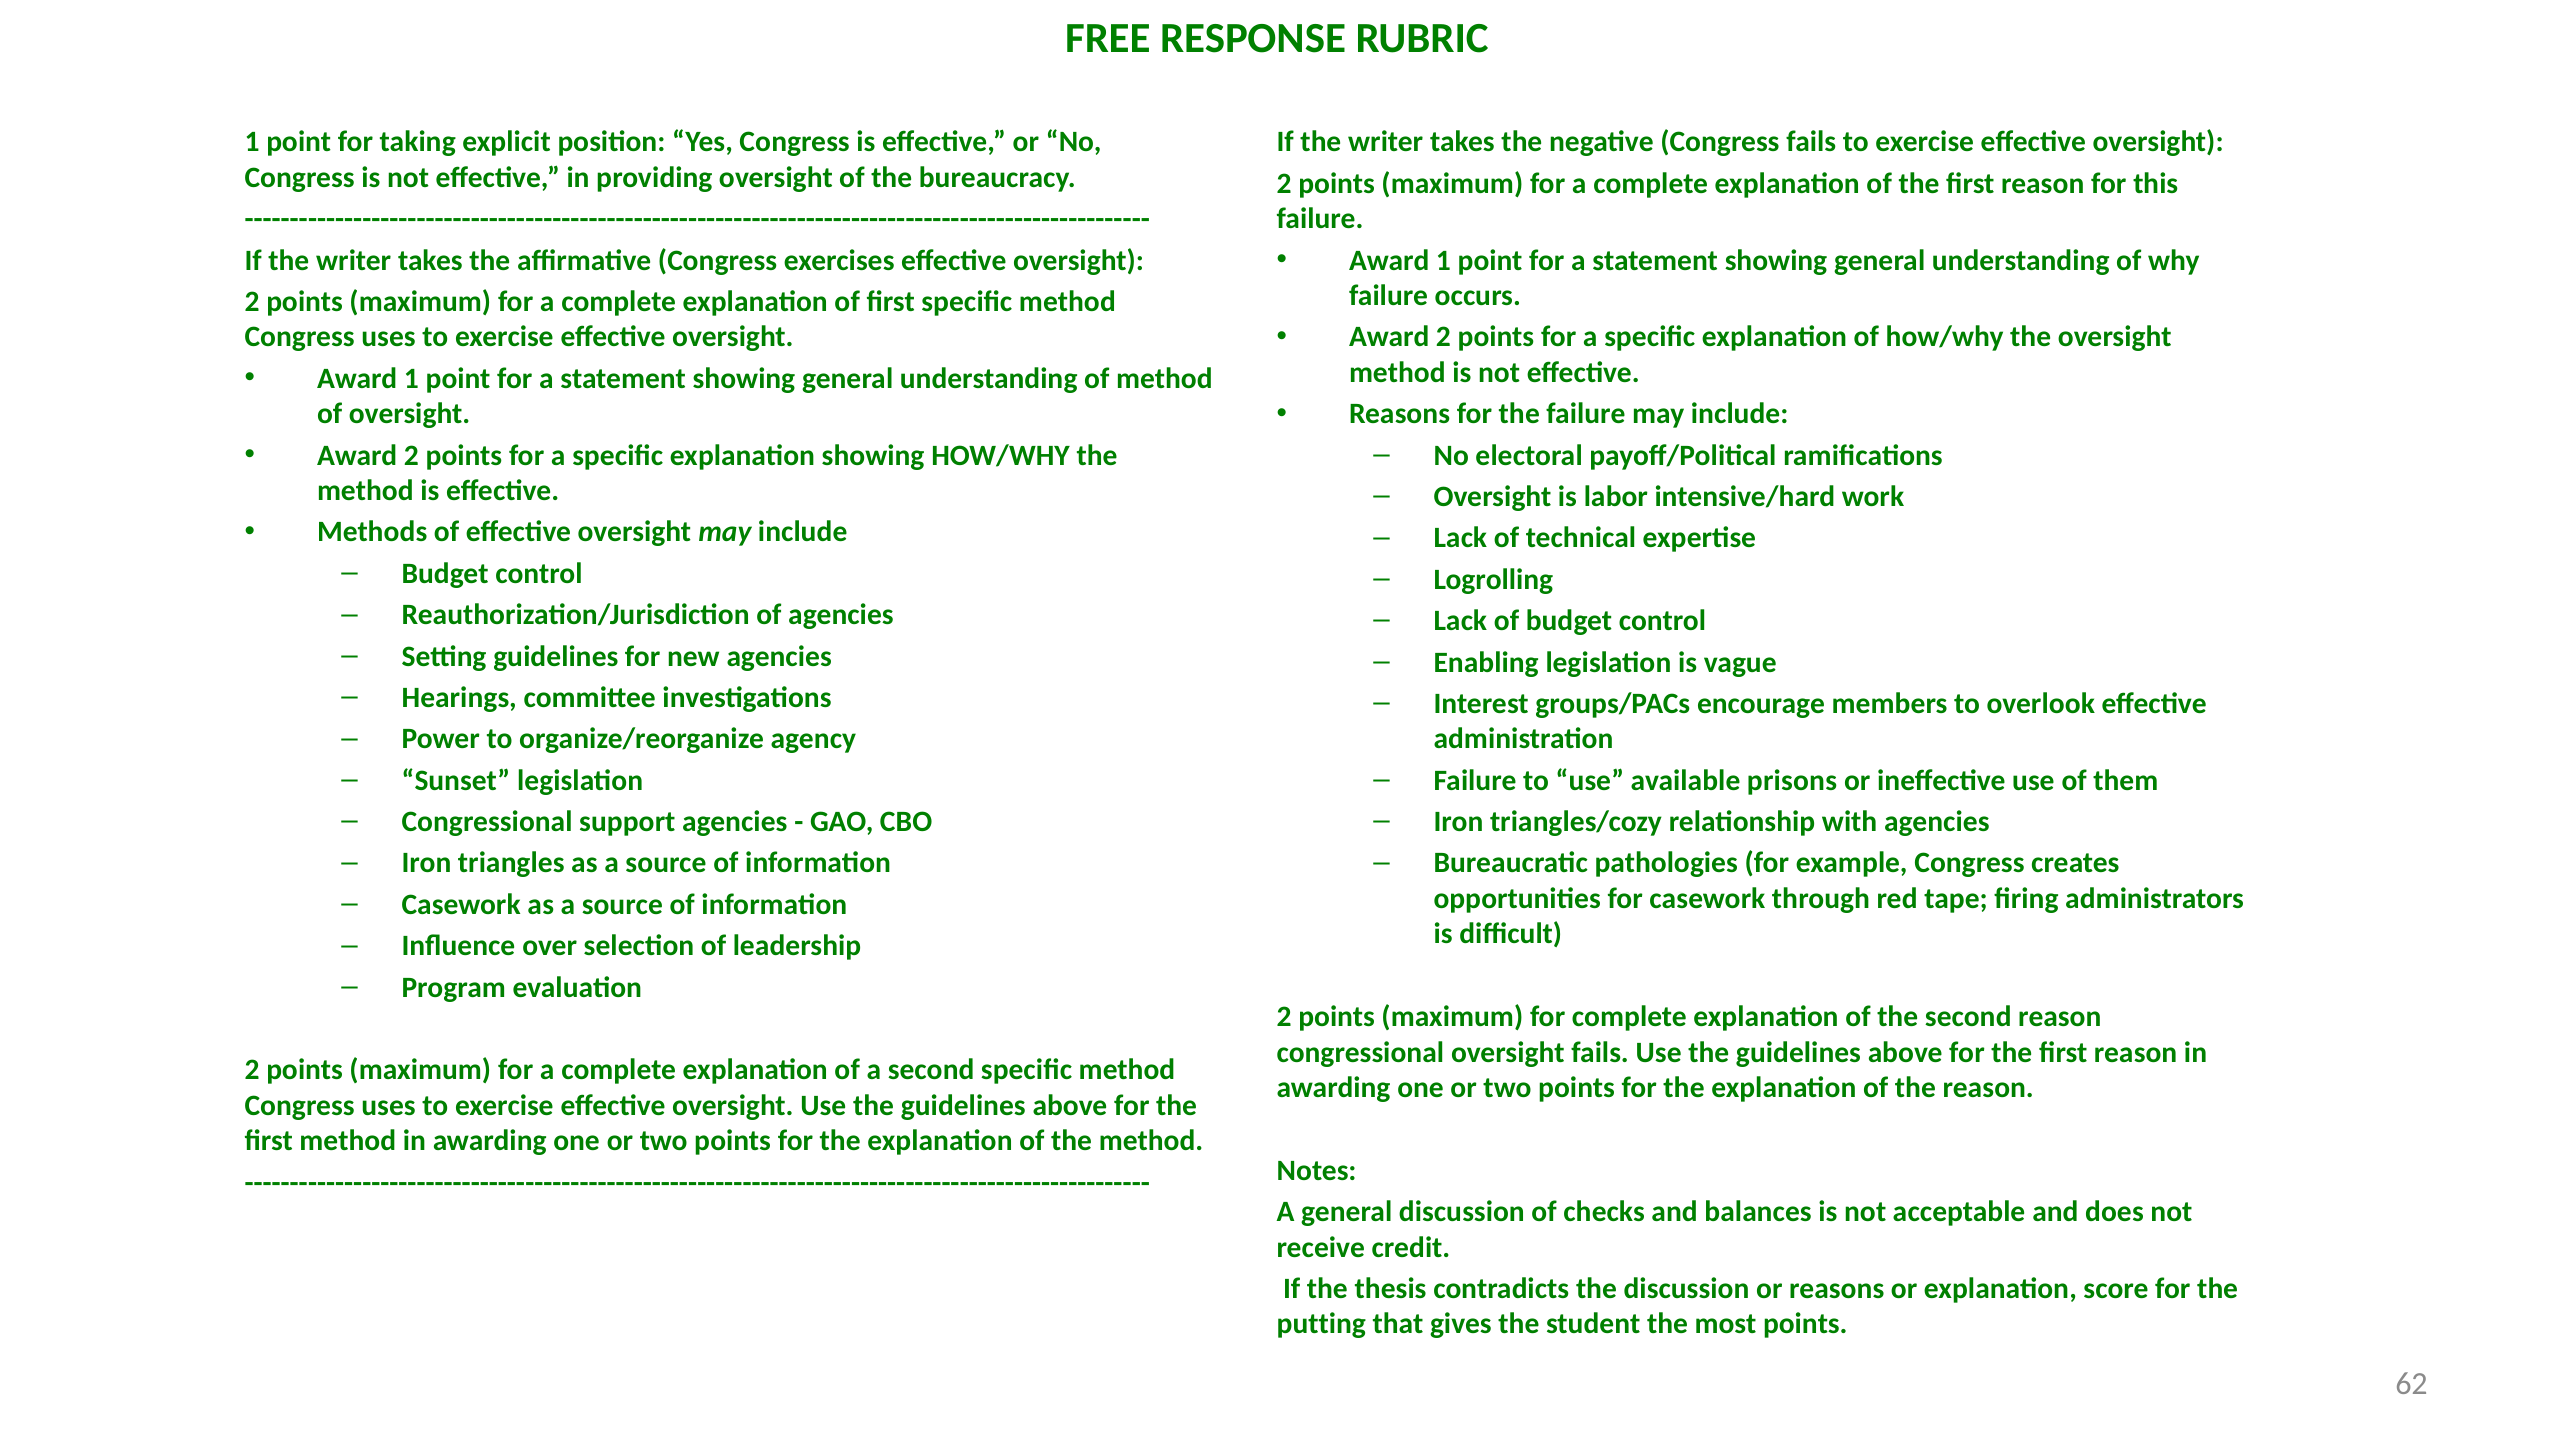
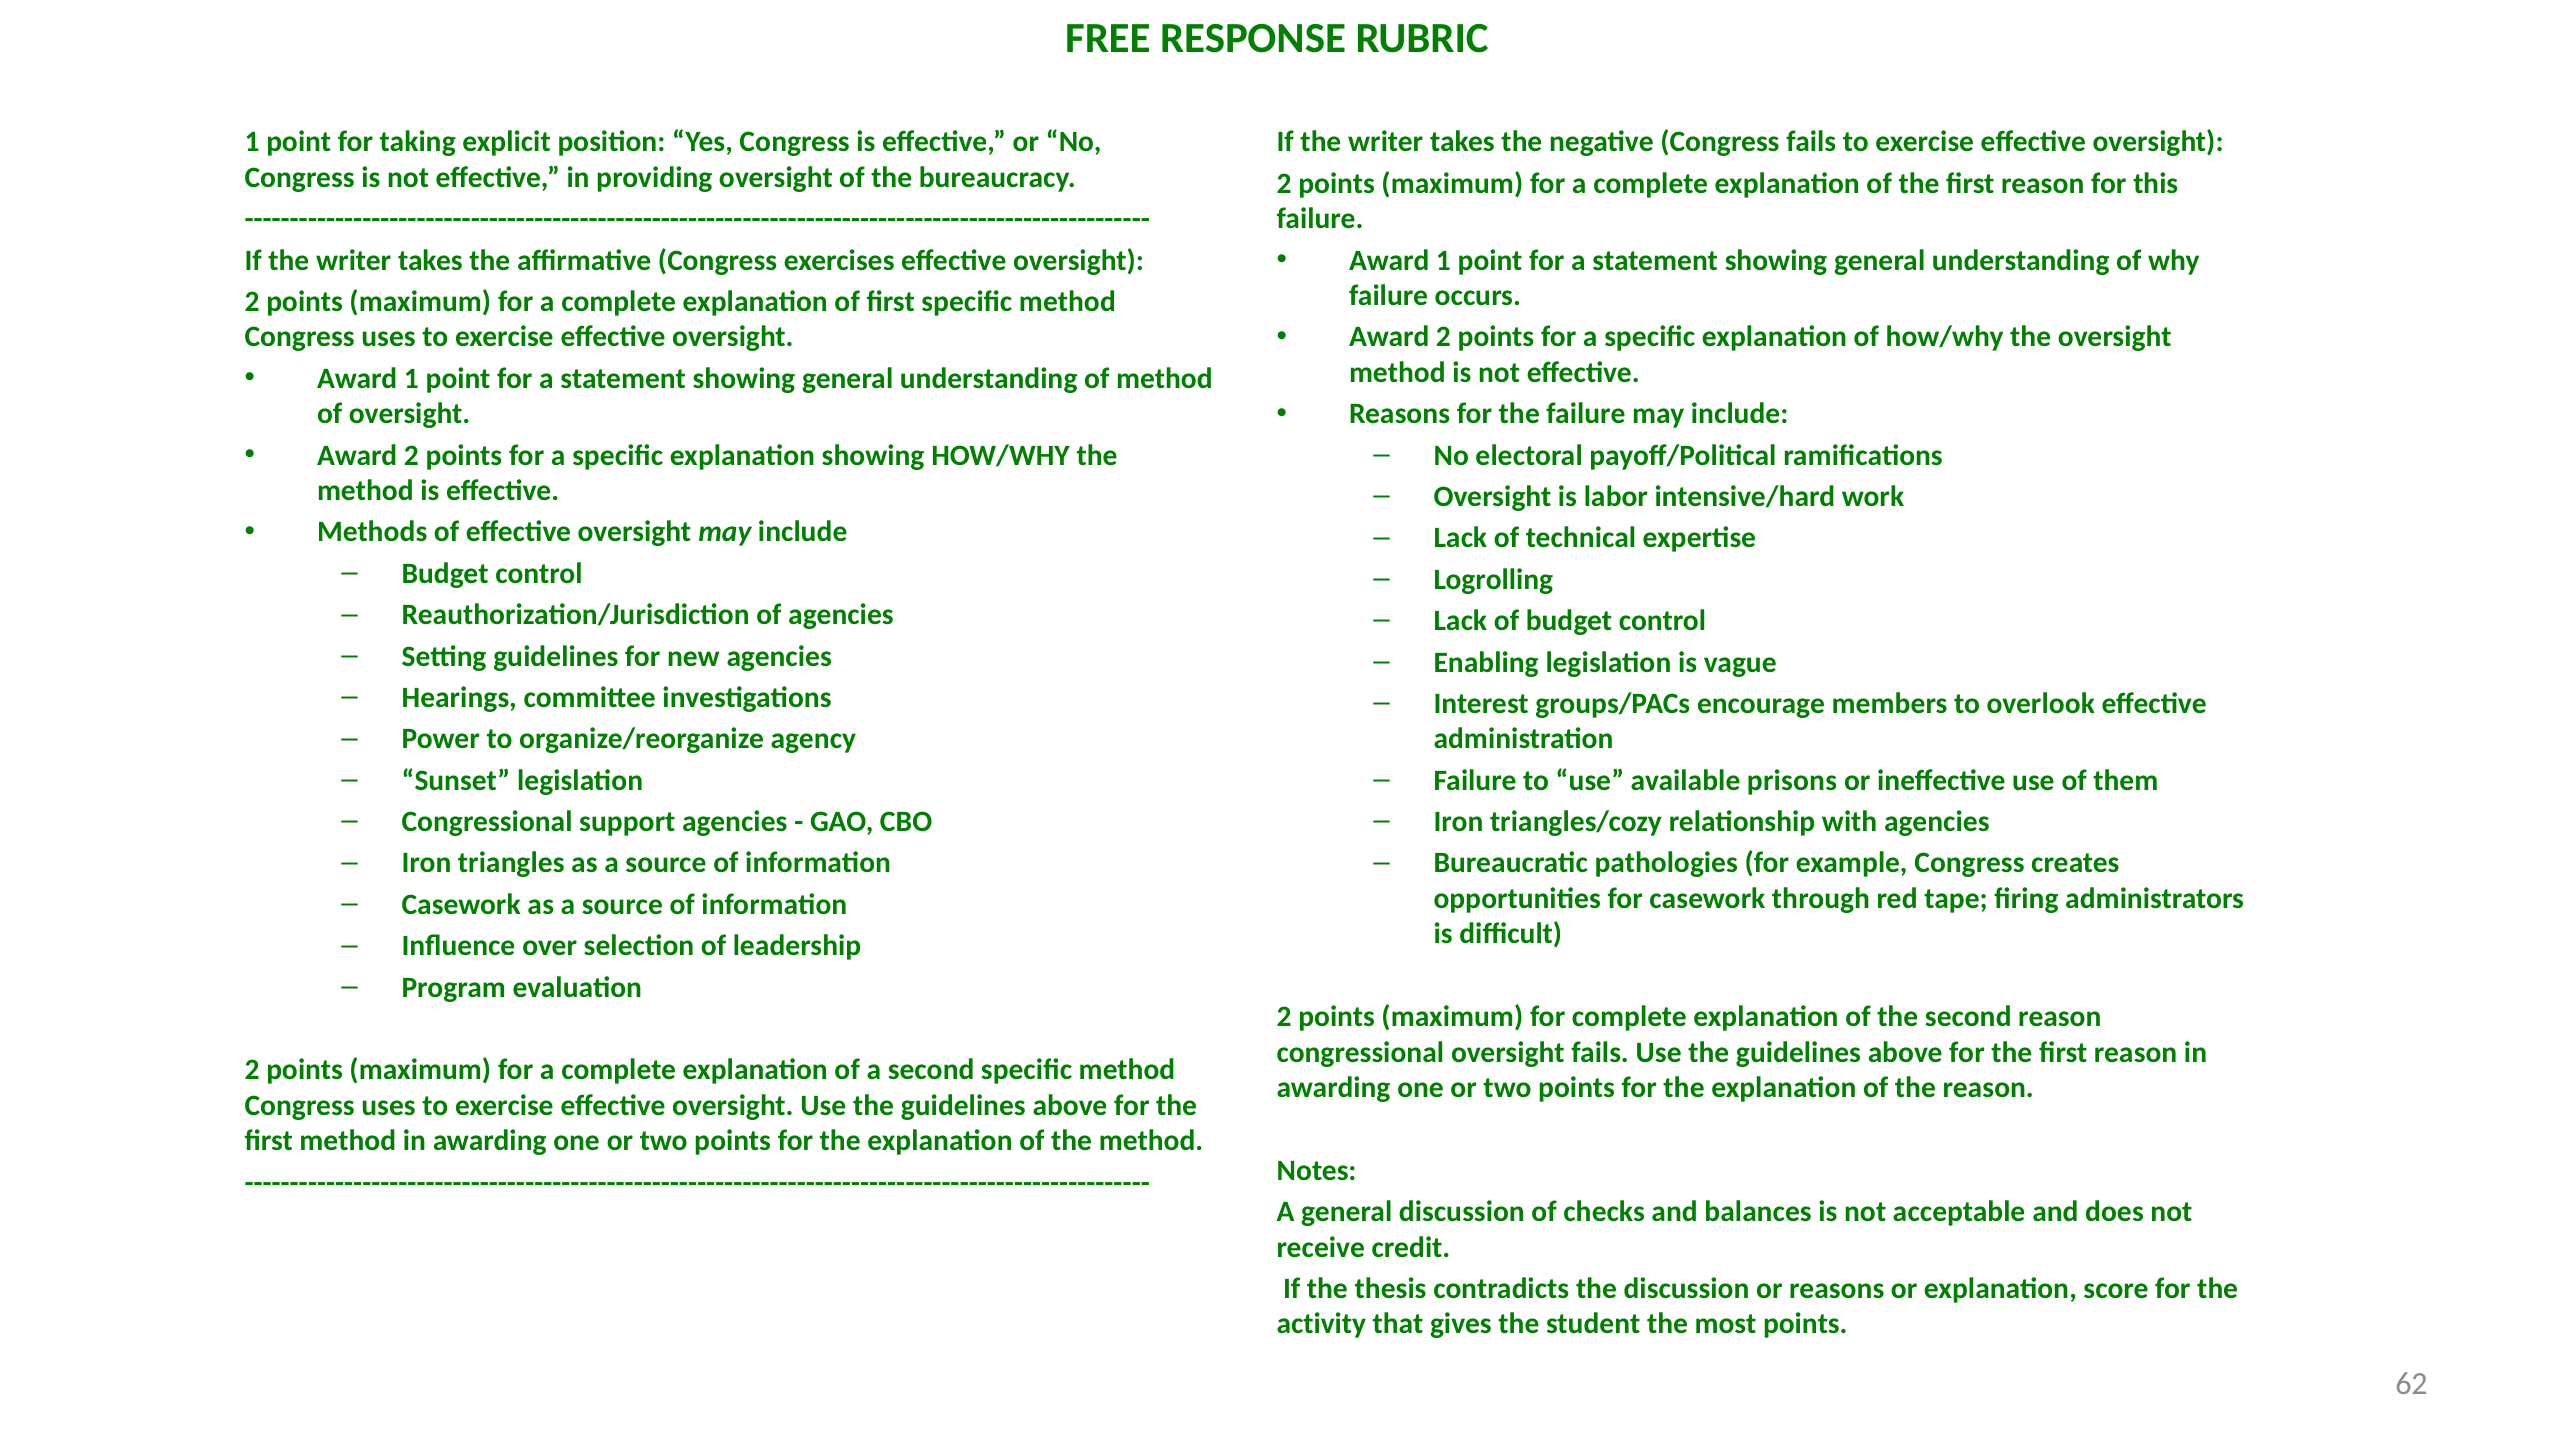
putting: putting -> activity
